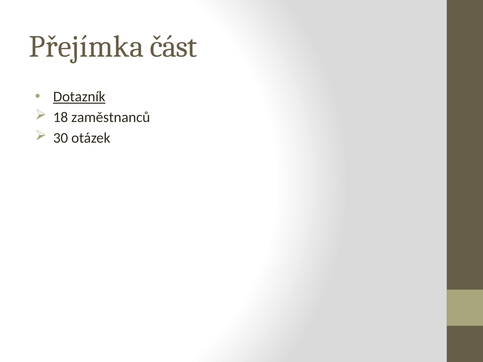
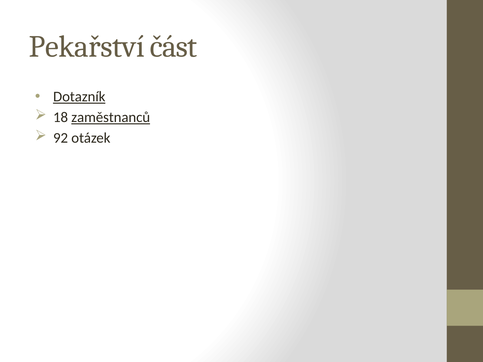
Přejímka: Přejímka -> Pekařství
zaměstnanců underline: none -> present
30: 30 -> 92
